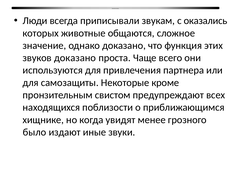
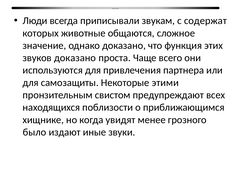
оказались: оказались -> содержат
кроме: кроме -> этими
